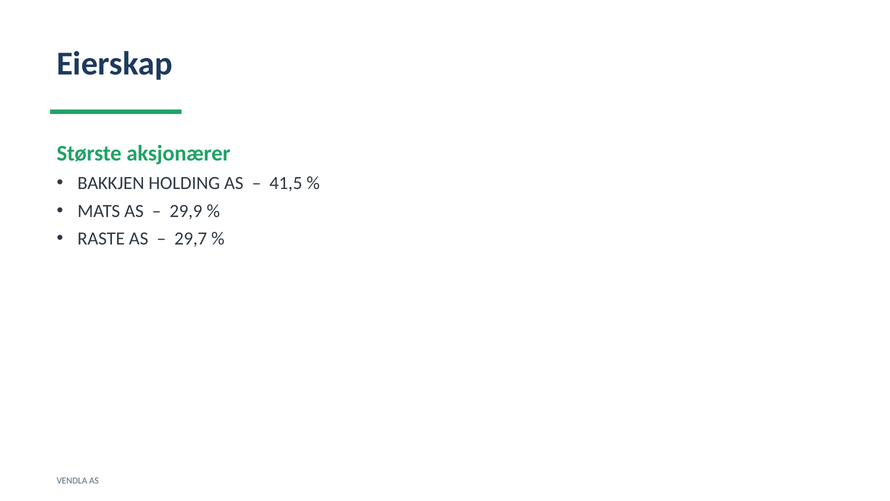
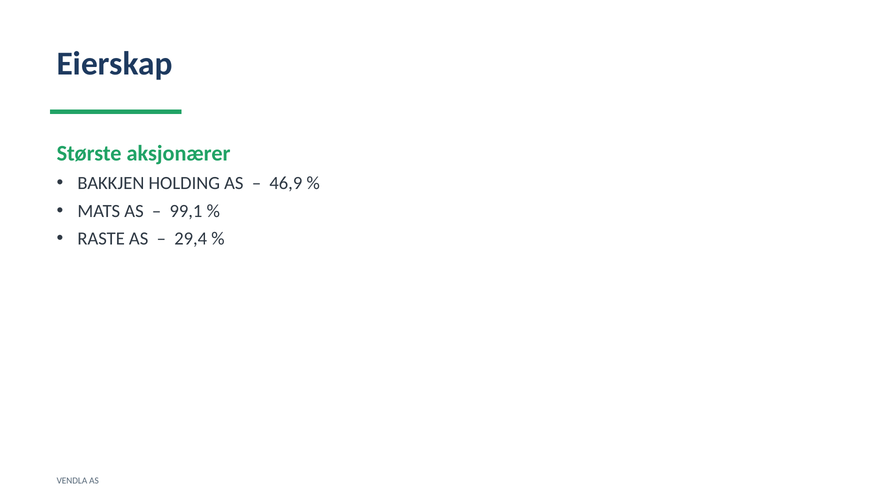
41,5: 41,5 -> 46,9
29,9: 29,9 -> 99,1
29,7: 29,7 -> 29,4
